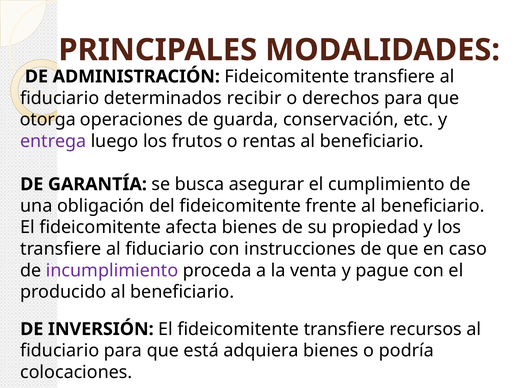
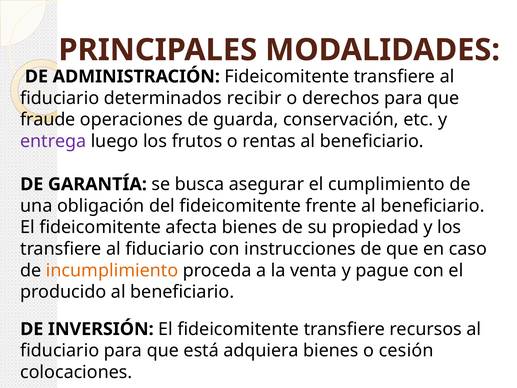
otorga: otorga -> fraude
incumplimiento colour: purple -> orange
podría: podría -> cesión
